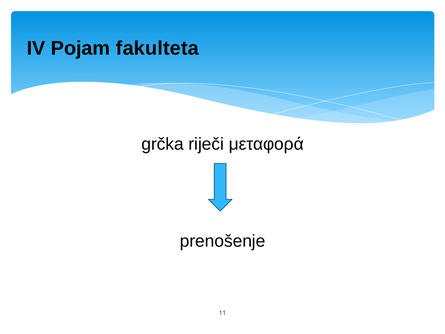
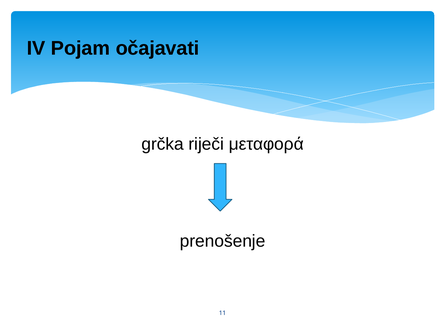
fakulteta: fakulteta -> očajavati
